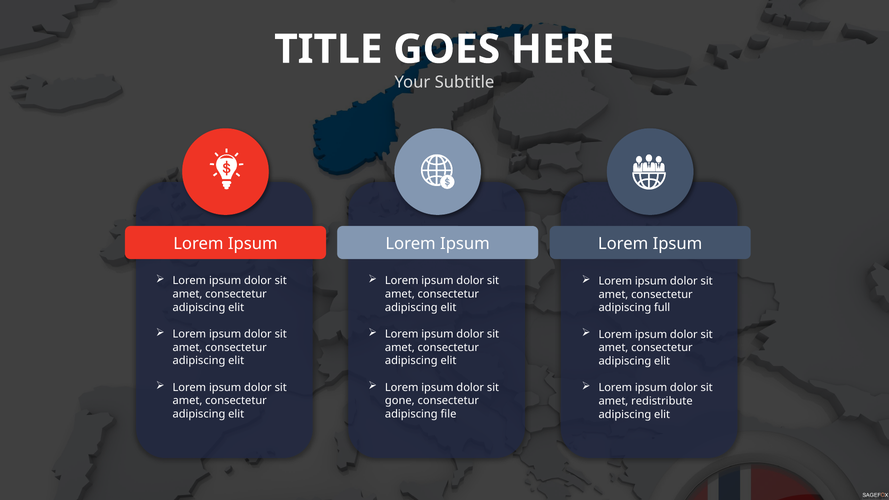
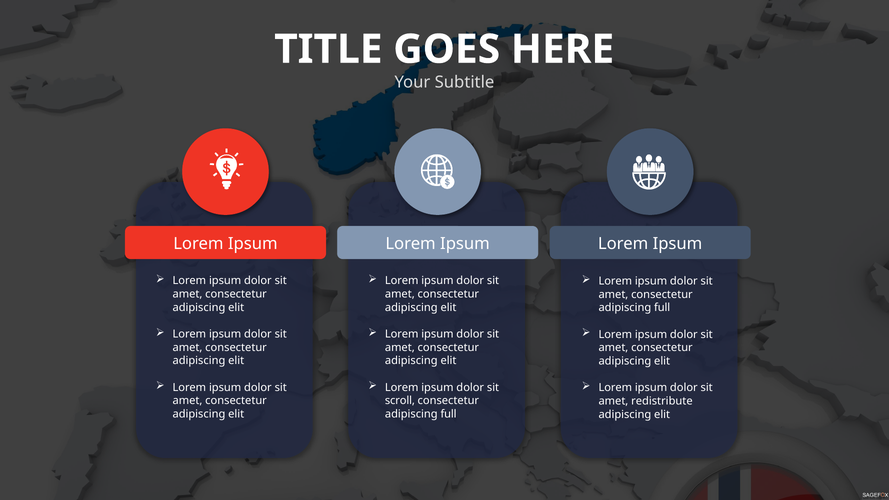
gone: gone -> scroll
file at (448, 414): file -> full
